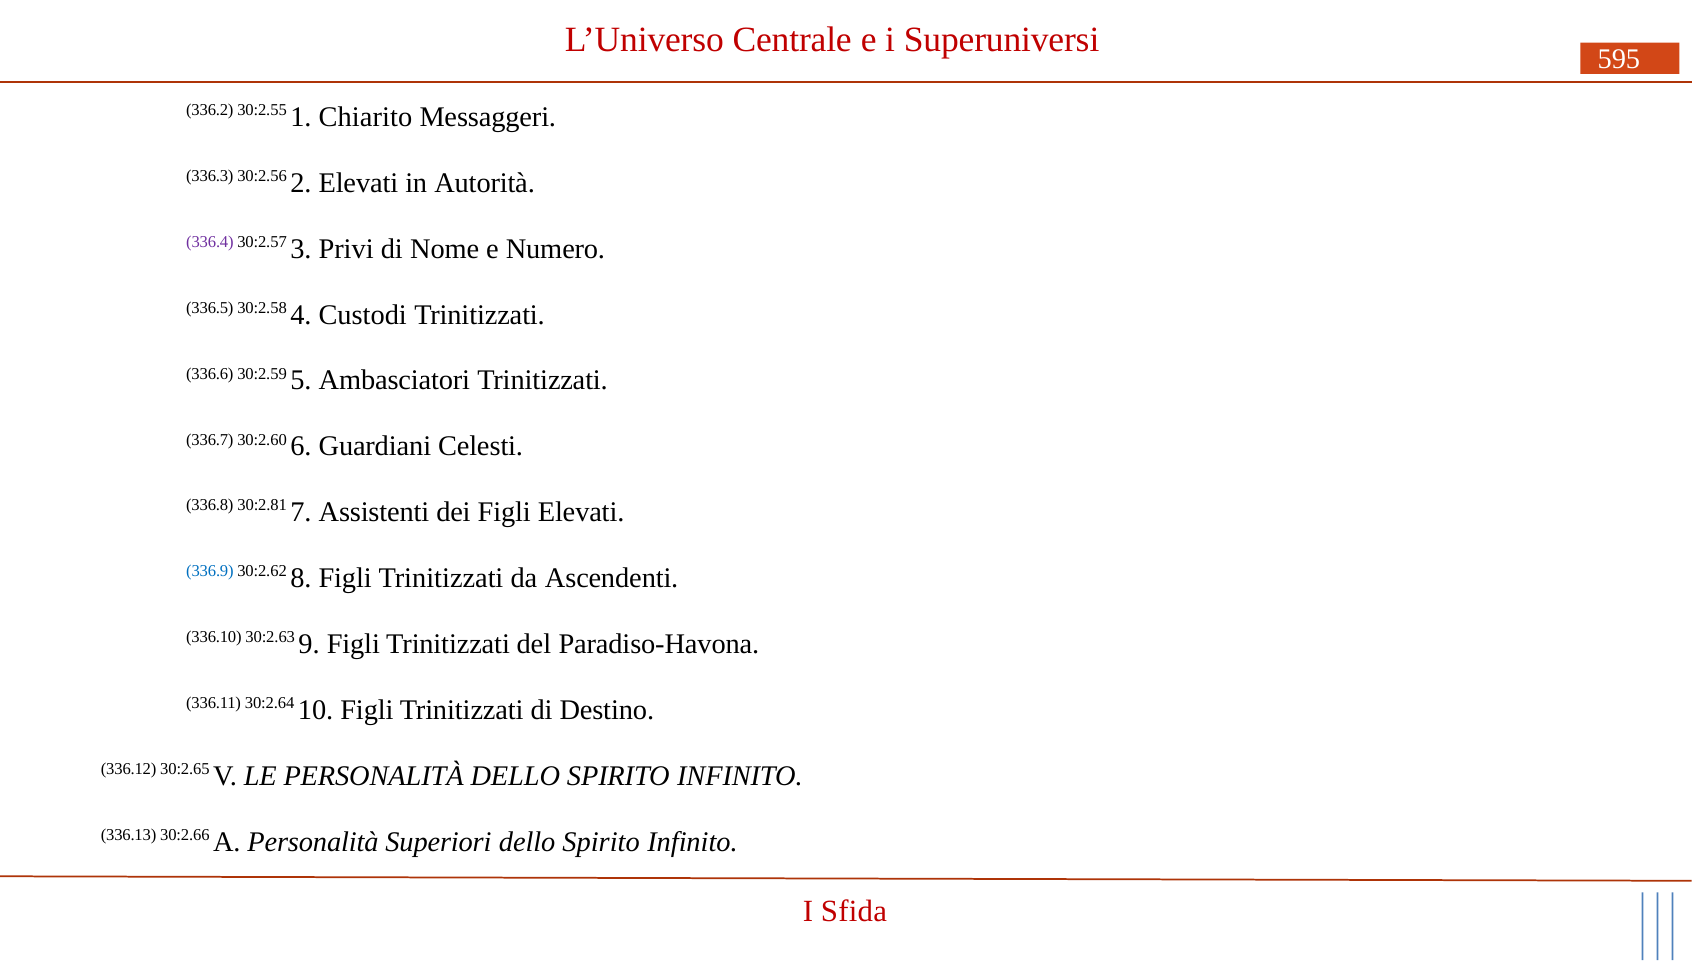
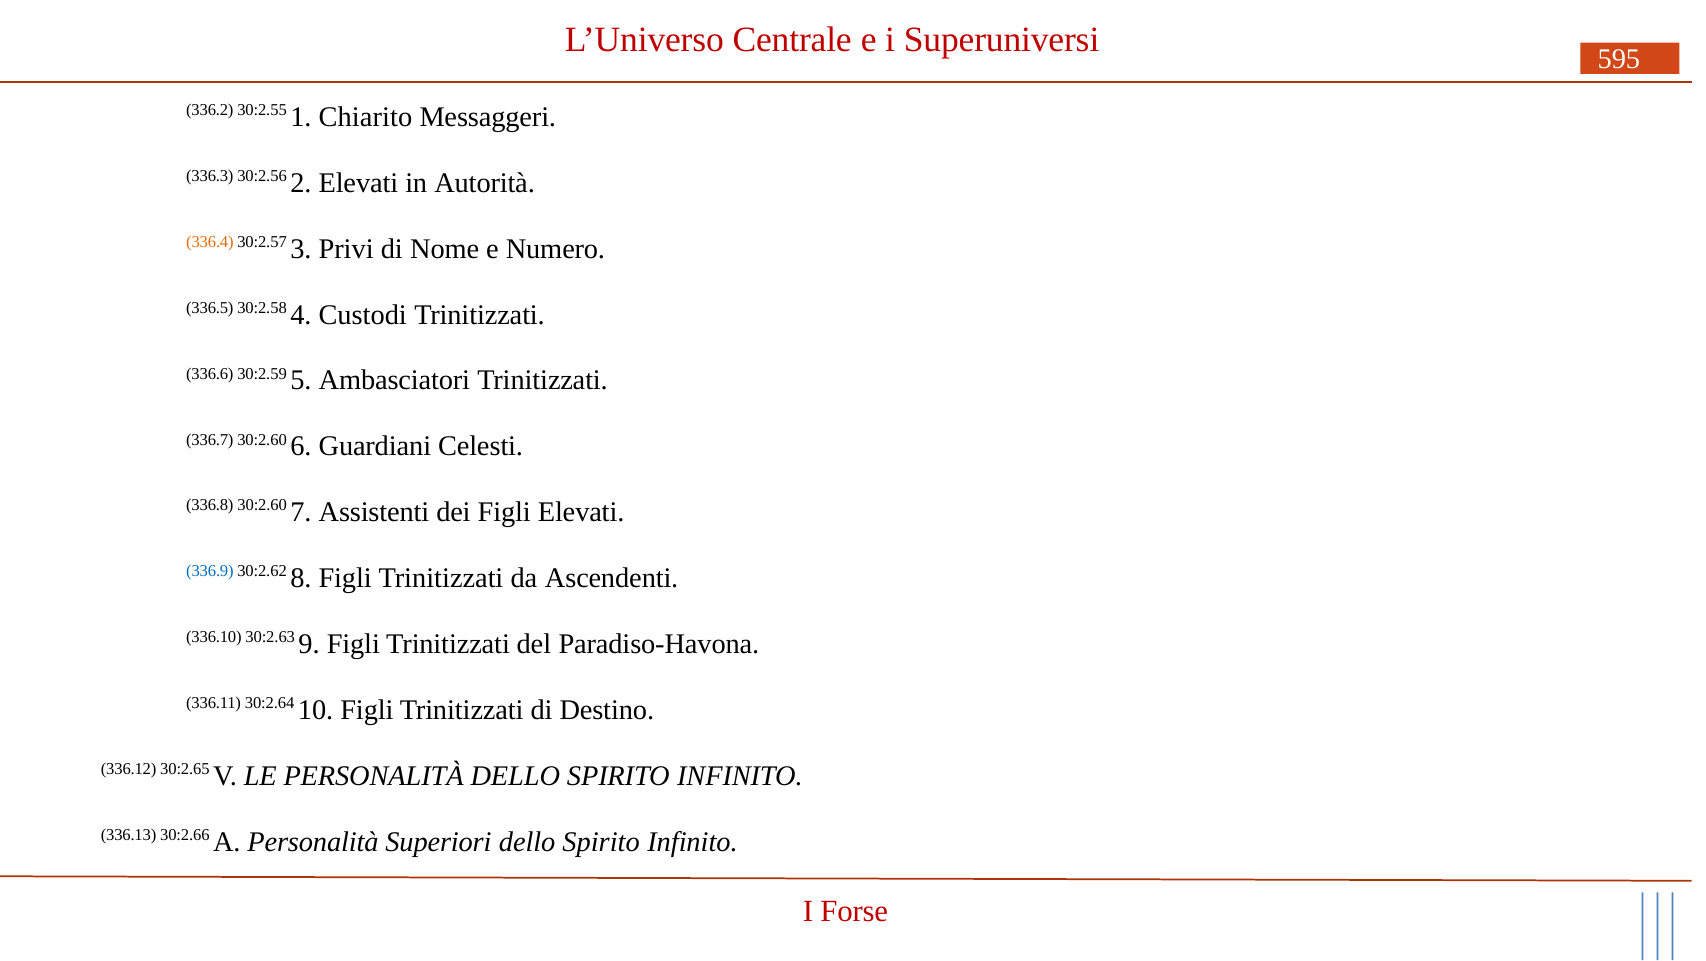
336.4 colour: purple -> orange
336.8 30:2.81: 30:2.81 -> 30:2.60
Sfida: Sfida -> Forse
